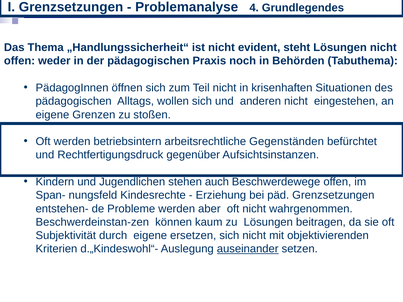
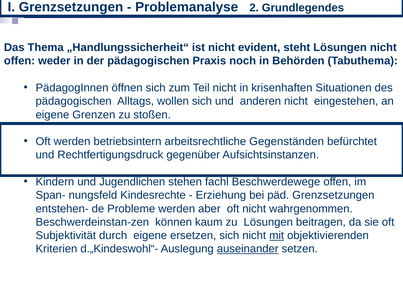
4: 4 -> 2
auch: auch -> fachl
mit underline: none -> present
